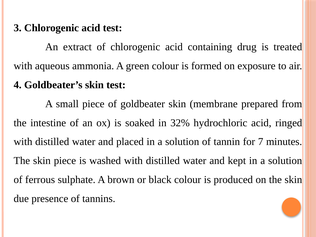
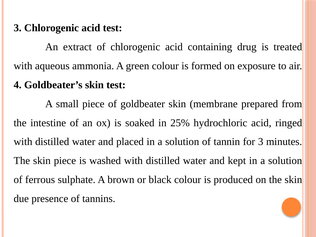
32%: 32% -> 25%
for 7: 7 -> 3
